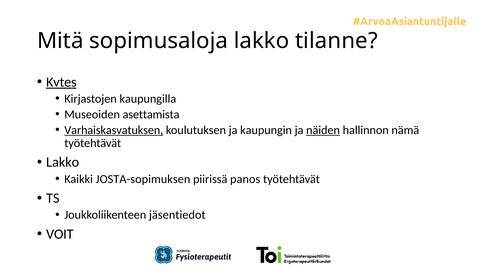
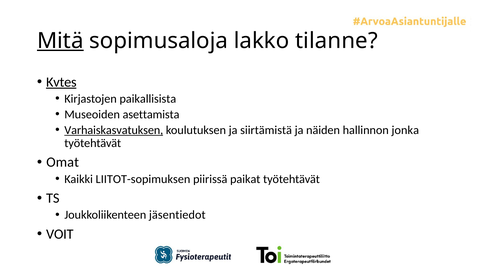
Mitä underline: none -> present
kaupungilla: kaupungilla -> paikallisista
kaupungin: kaupungin -> siirtämistä
näiden underline: present -> none
nämä: nämä -> jonka
Lakko at (63, 163): Lakko -> Omat
JOSTA-sopimuksen: JOSTA-sopimuksen -> LIITOT-sopimuksen
panos: panos -> paikat
